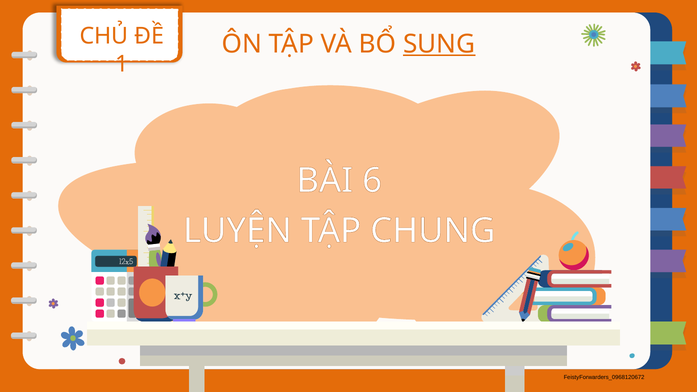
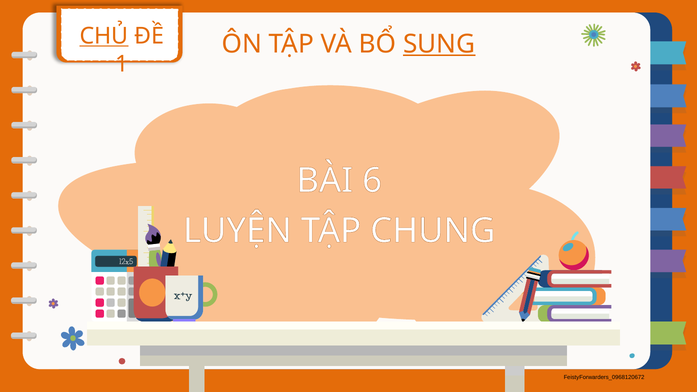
CHỦ underline: none -> present
